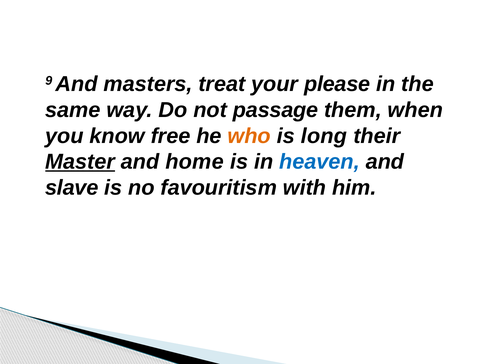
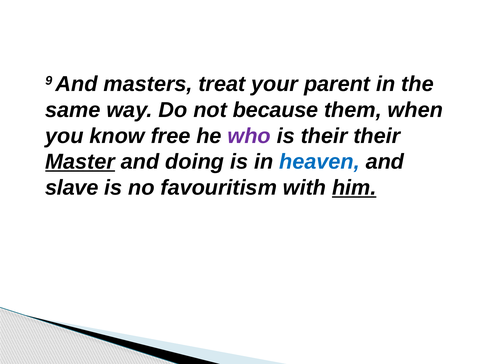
please: please -> parent
passage: passage -> because
who colour: orange -> purple
is long: long -> their
home: home -> doing
him underline: none -> present
